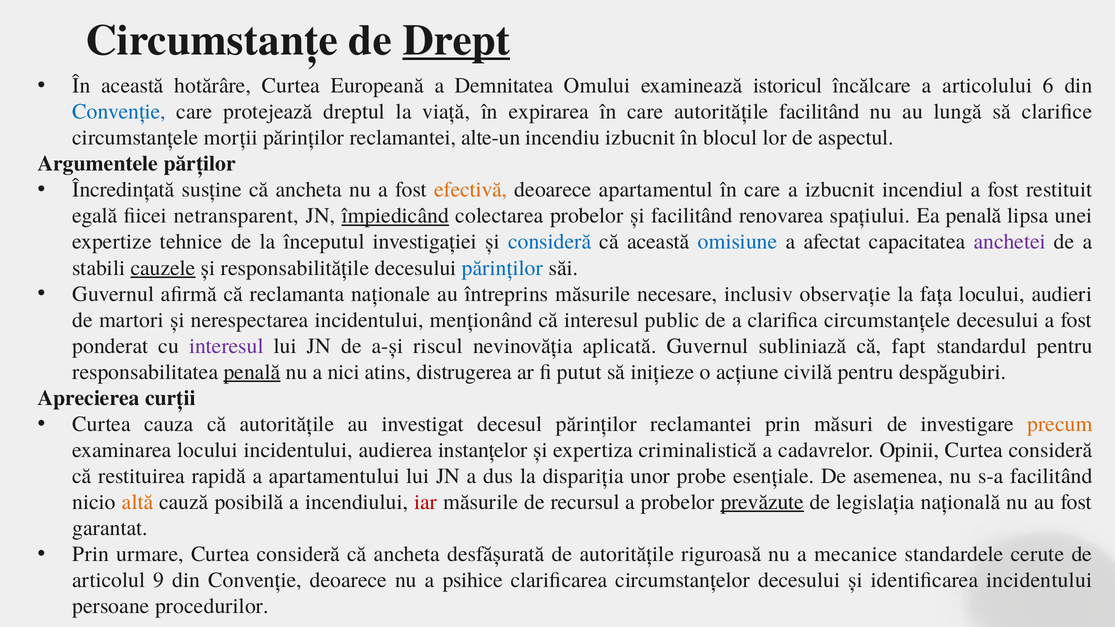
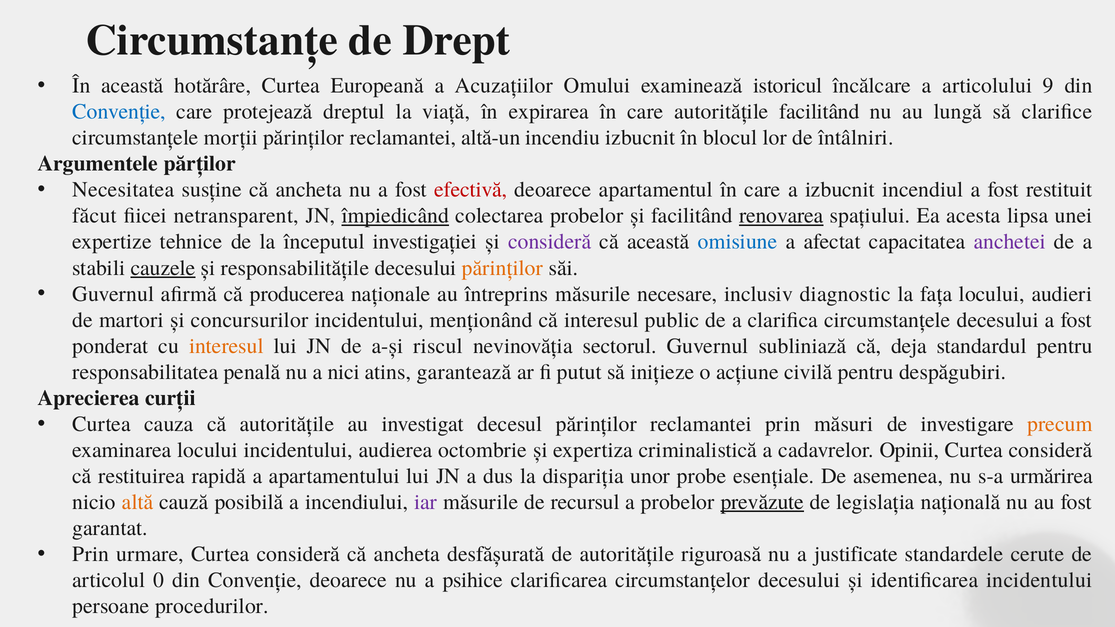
Drept underline: present -> none
Demnitatea: Demnitatea -> Acuzațiilor
6: 6 -> 9
alte-un: alte-un -> altă-un
aspectul: aspectul -> întâlniri
Încredințată: Încredințată -> Necesitatea
efectivă colour: orange -> red
egală: egală -> făcut
renovarea underline: none -> present
Ea penală: penală -> acesta
consideră at (550, 242) colour: blue -> purple
părinților at (502, 268) colour: blue -> orange
reclamanta: reclamanta -> producerea
observație: observație -> diagnostic
nerespectarea: nerespectarea -> concursurilor
interesul at (226, 346) colour: purple -> orange
aplicată: aplicată -> sectorul
fapt: fapt -> deja
penală at (252, 372) underline: present -> none
distrugerea: distrugerea -> garantează
instanțelor: instanțelor -> octombrie
s-a facilitând: facilitând -> urmărirea
iar colour: red -> purple
mecanice: mecanice -> justificate
9: 9 -> 0
